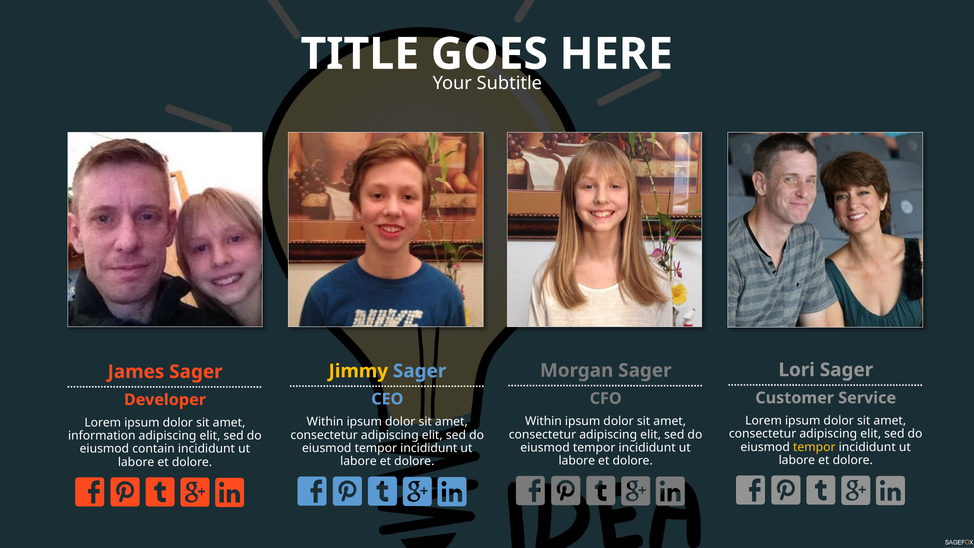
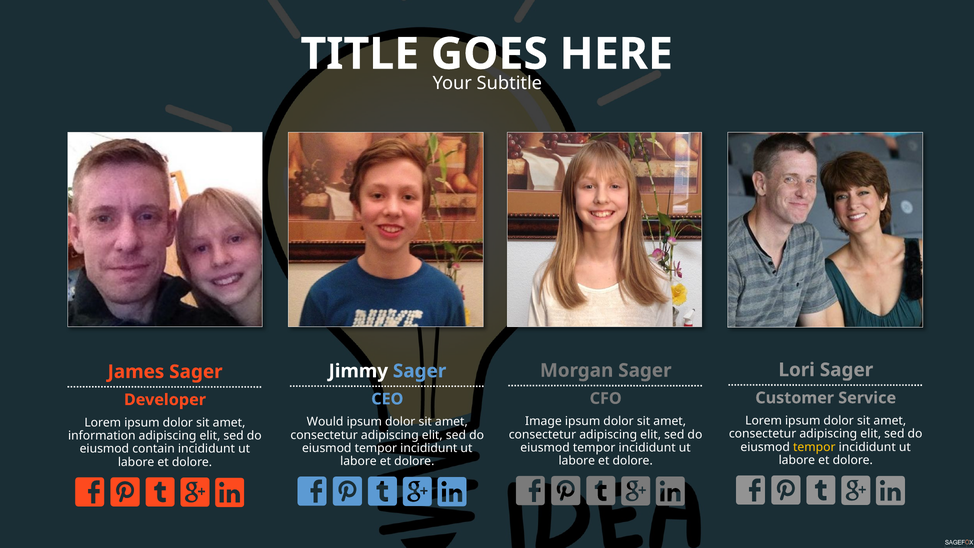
Jimmy colour: yellow -> white
Within at (543, 421): Within -> Image
Within at (325, 422): Within -> Would
